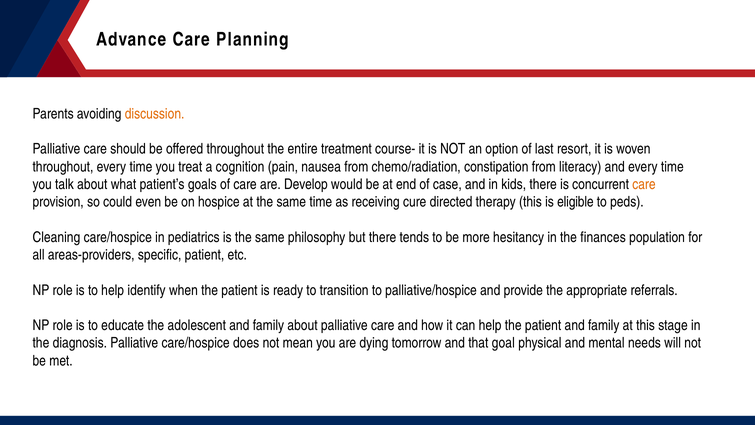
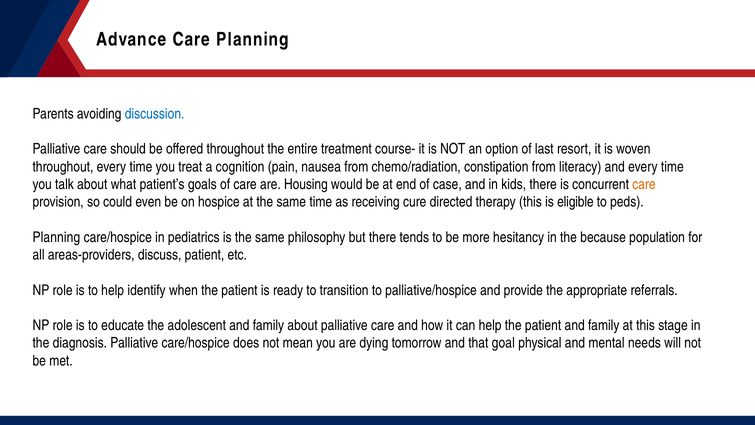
discussion colour: orange -> blue
Develop: Develop -> Housing
Cleaning at (56, 237): Cleaning -> Planning
finances: finances -> because
specific: specific -> discuss
